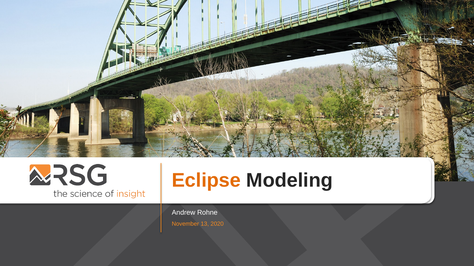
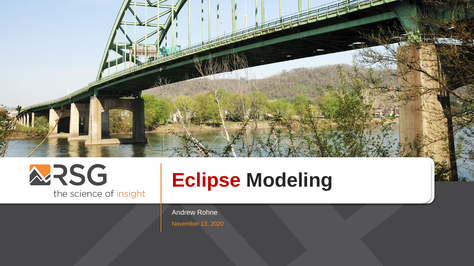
Eclipse colour: orange -> red
